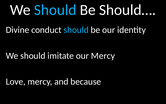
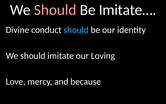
Should at (55, 10) colour: light blue -> pink
Should…: Should… -> Imitate…
our Mercy: Mercy -> Loving
